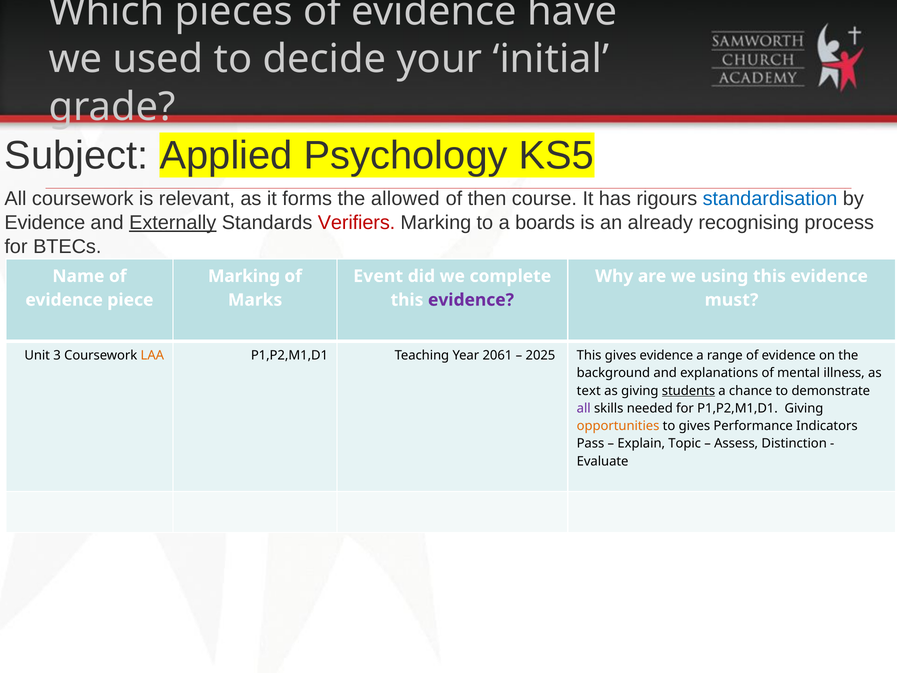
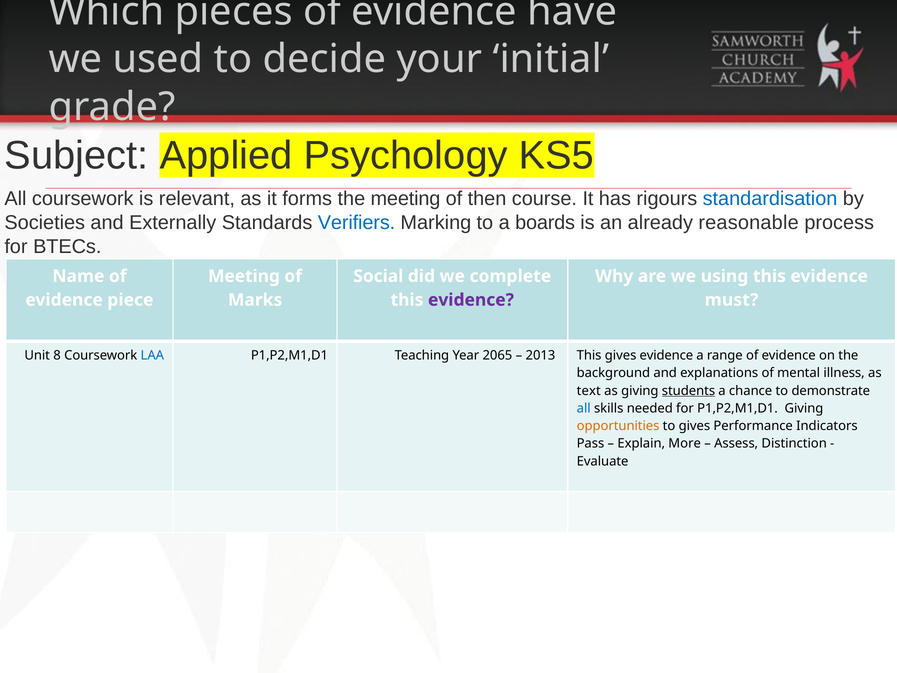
the allowed: allowed -> meeting
Evidence at (45, 223): Evidence -> Societies
Externally underline: present -> none
Verifiers colour: red -> blue
recognising: recognising -> reasonable
Marking at (244, 276): Marking -> Meeting
Event: Event -> Social
3: 3 -> 8
LAA colour: orange -> blue
2061: 2061 -> 2065
2025: 2025 -> 2013
all at (584, 408) colour: purple -> blue
Topic: Topic -> More
